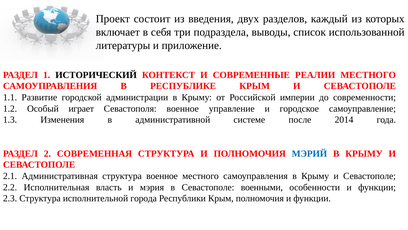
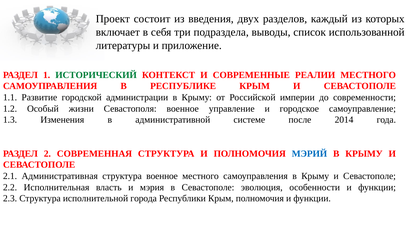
ИСТОРИЧЕСКИЙ colour: black -> green
играет: играет -> жизни
военными: военными -> эволюция
